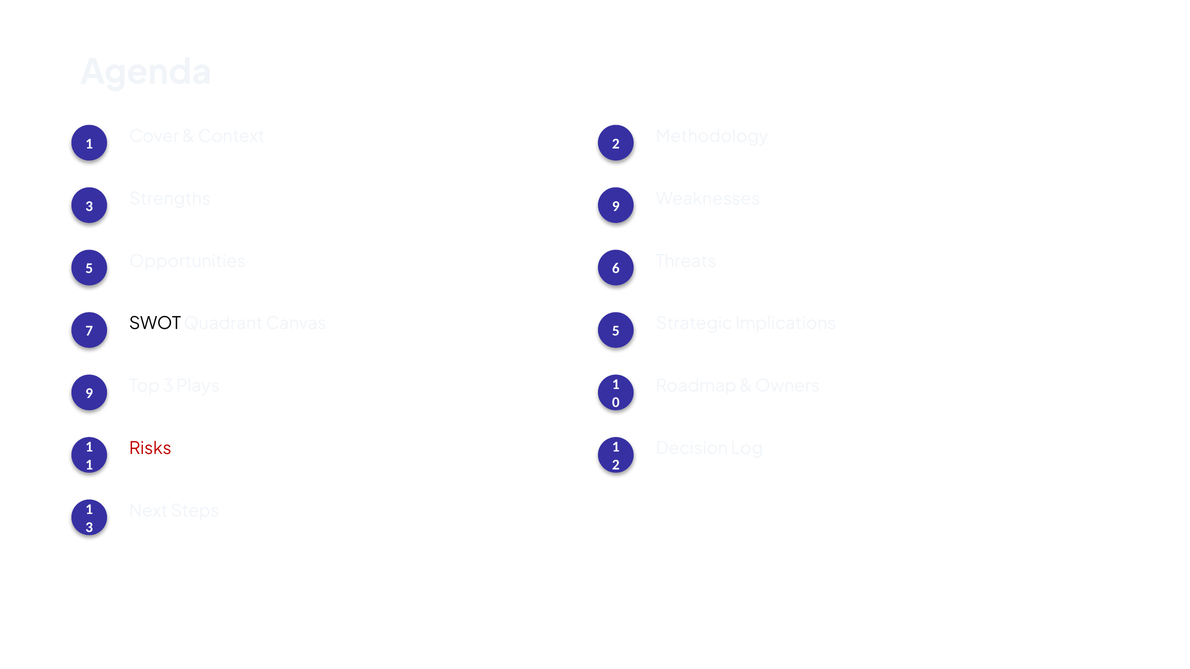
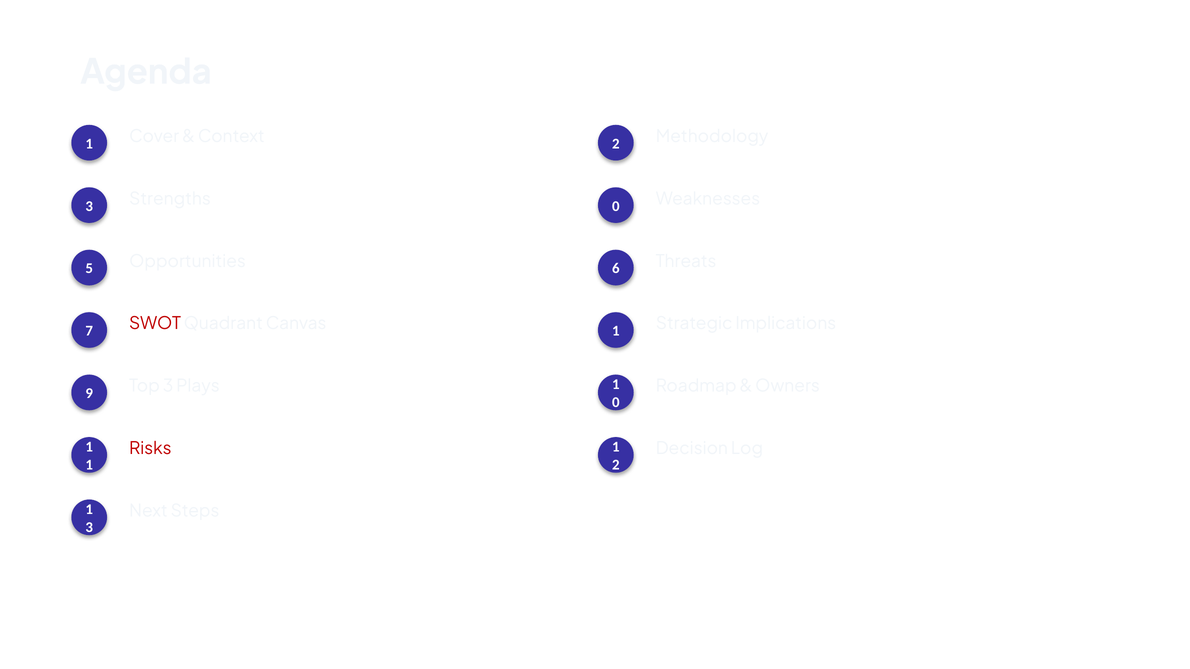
Strengths 9: 9 -> 0
SWOT colour: black -> red
Canvas 5: 5 -> 1
